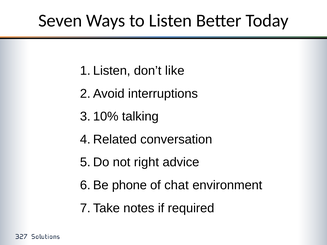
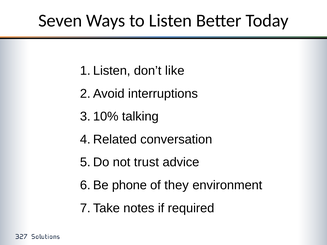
right: right -> trust
chat: chat -> they
